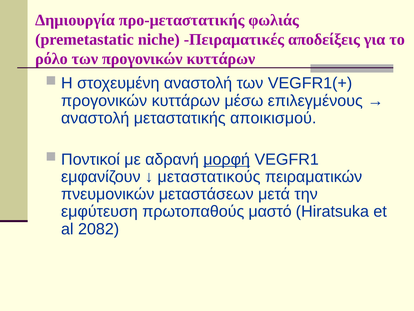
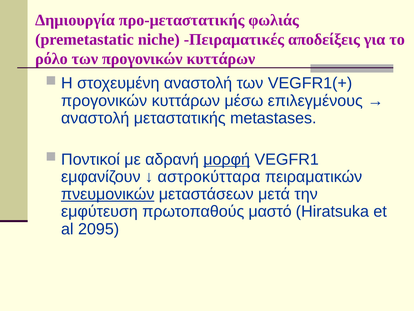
αποικισμού: αποικισμού -> metastases
μεταστατικούς: μεταστατικούς -> αστροκύτταρα
πνευμονικών underline: none -> present
2082: 2082 -> 2095
